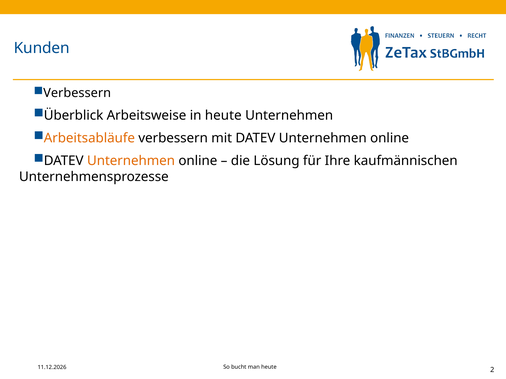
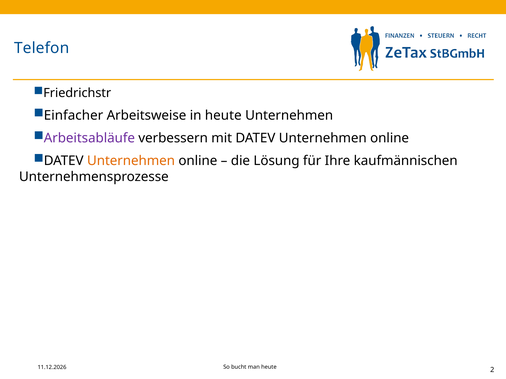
Kunden: Kunden -> Telefon
Verbessern at (77, 93): Verbessern -> Friedrichstr
Überblick: Überblick -> Einfacher
Arbeitsabläufe colour: orange -> purple
